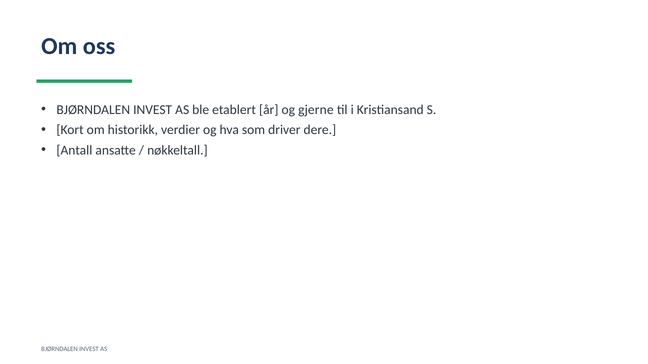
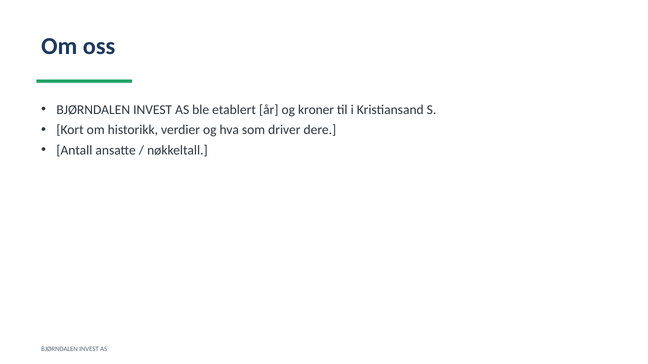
gjerne: gjerne -> kroner
